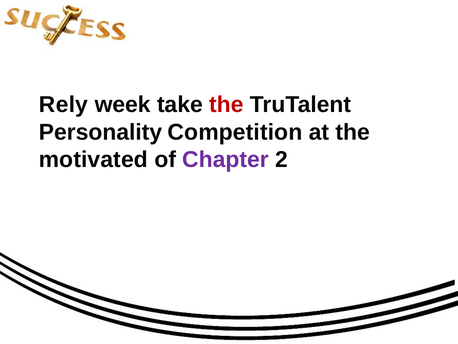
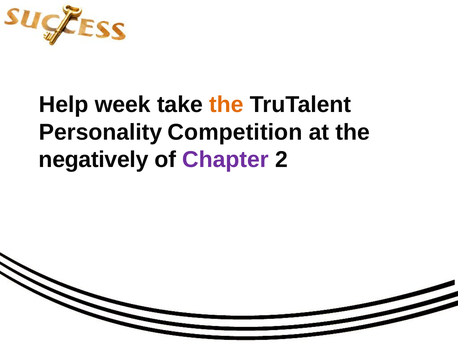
Rely: Rely -> Help
the at (226, 104) colour: red -> orange
motivated: motivated -> negatively
